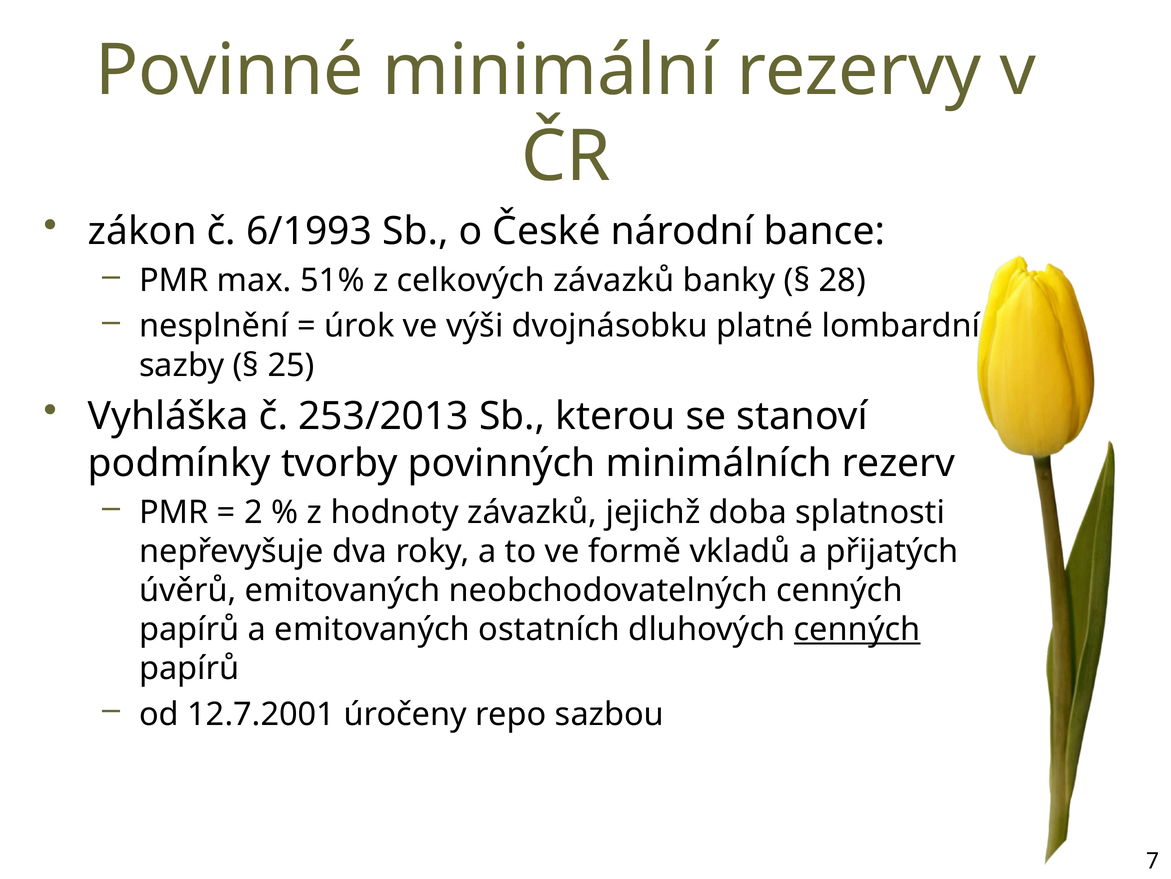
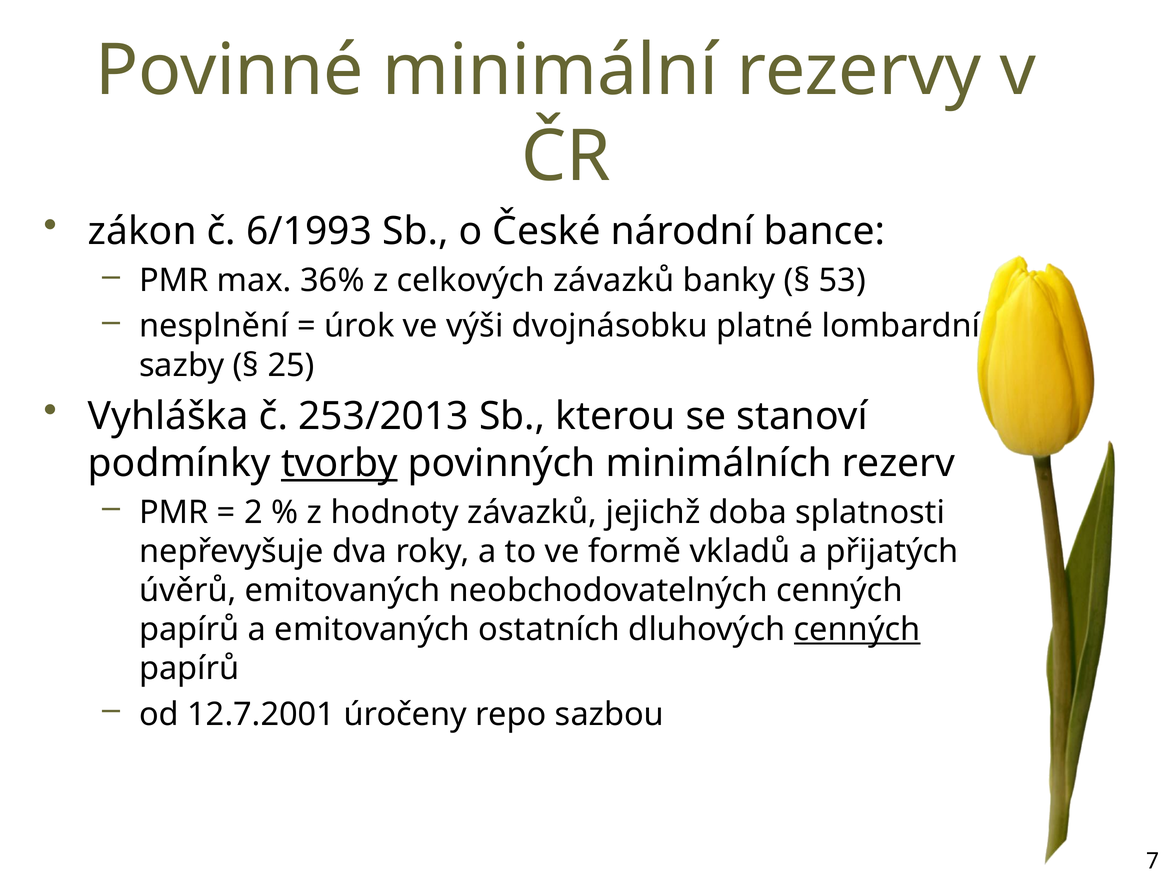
51%: 51% -> 36%
28: 28 -> 53
tvorby underline: none -> present
